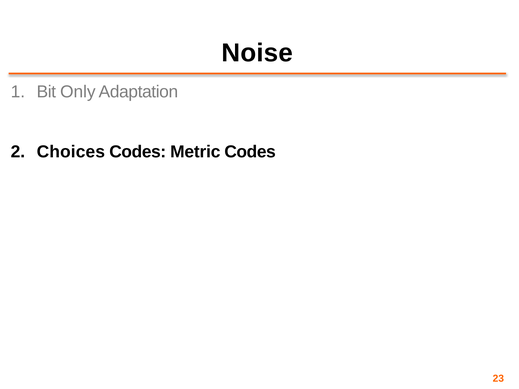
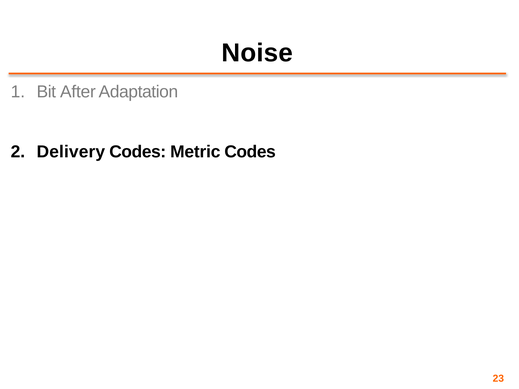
Only: Only -> After
Choices: Choices -> Delivery
